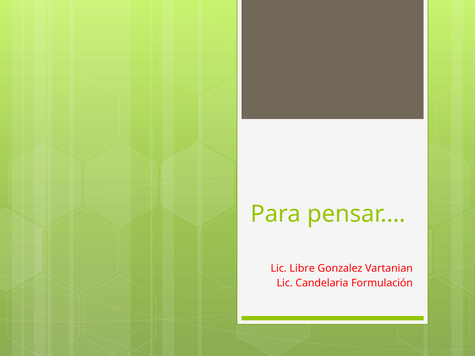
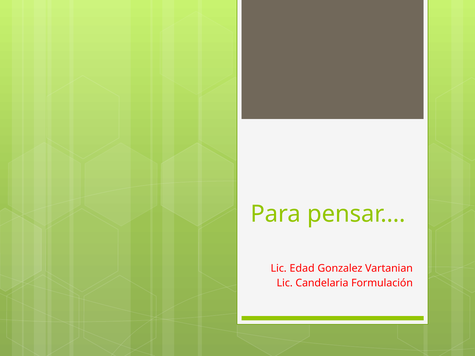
Libre: Libre -> Edad
